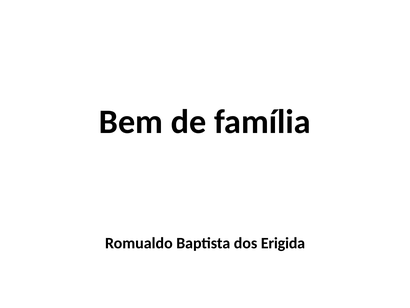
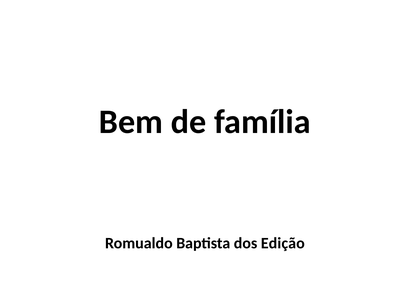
Erigida: Erigida -> Edição
